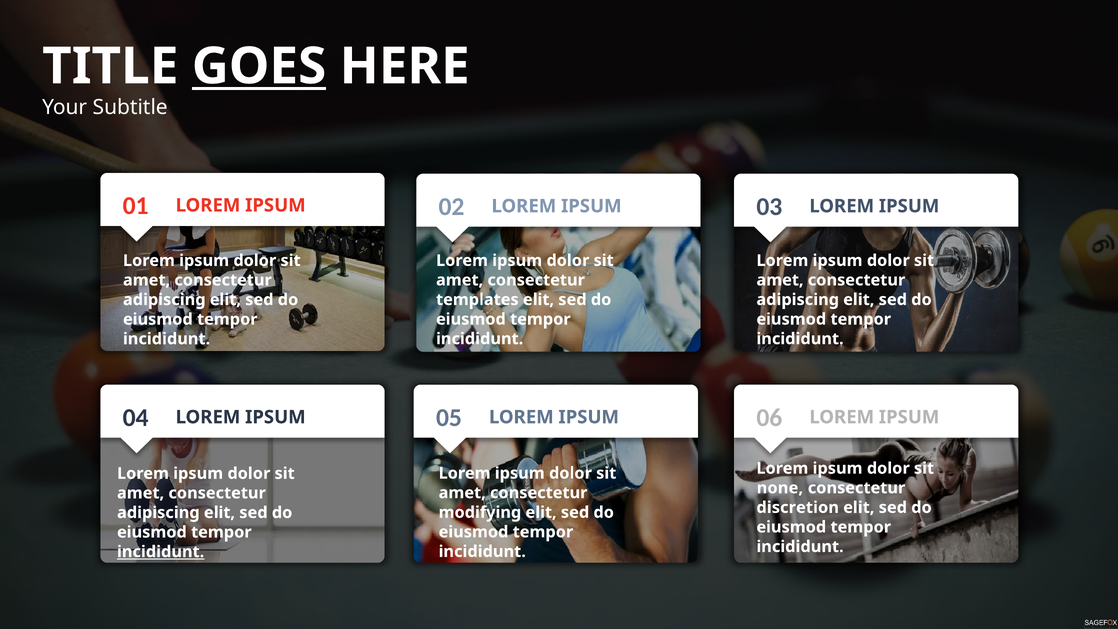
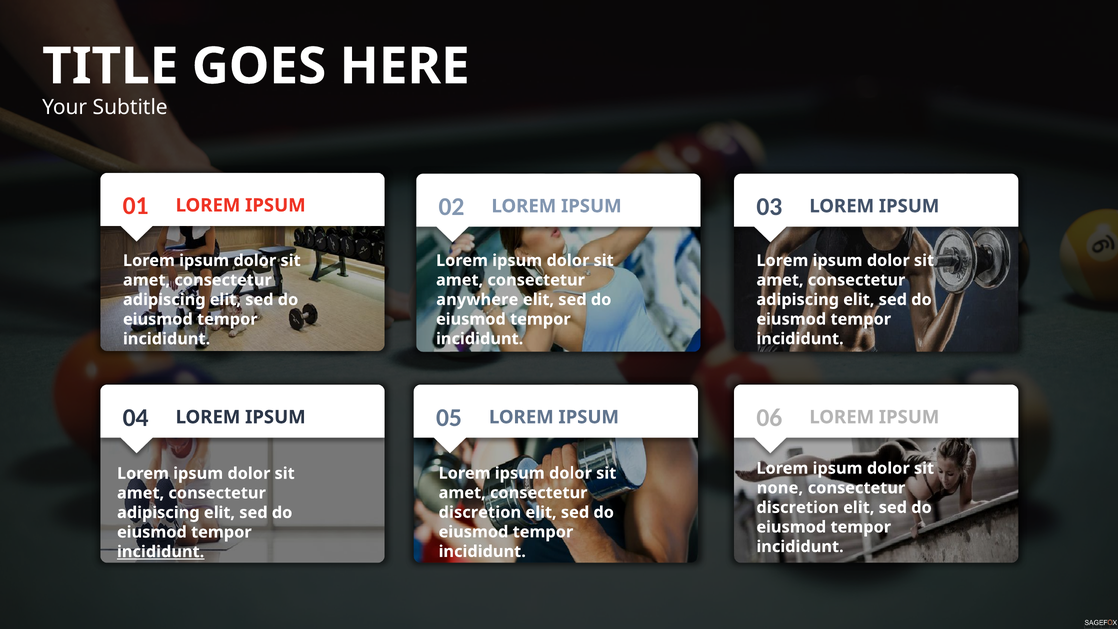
GOES underline: present -> none
templates: templates -> anywhere
modifying at (480, 512): modifying -> discretion
